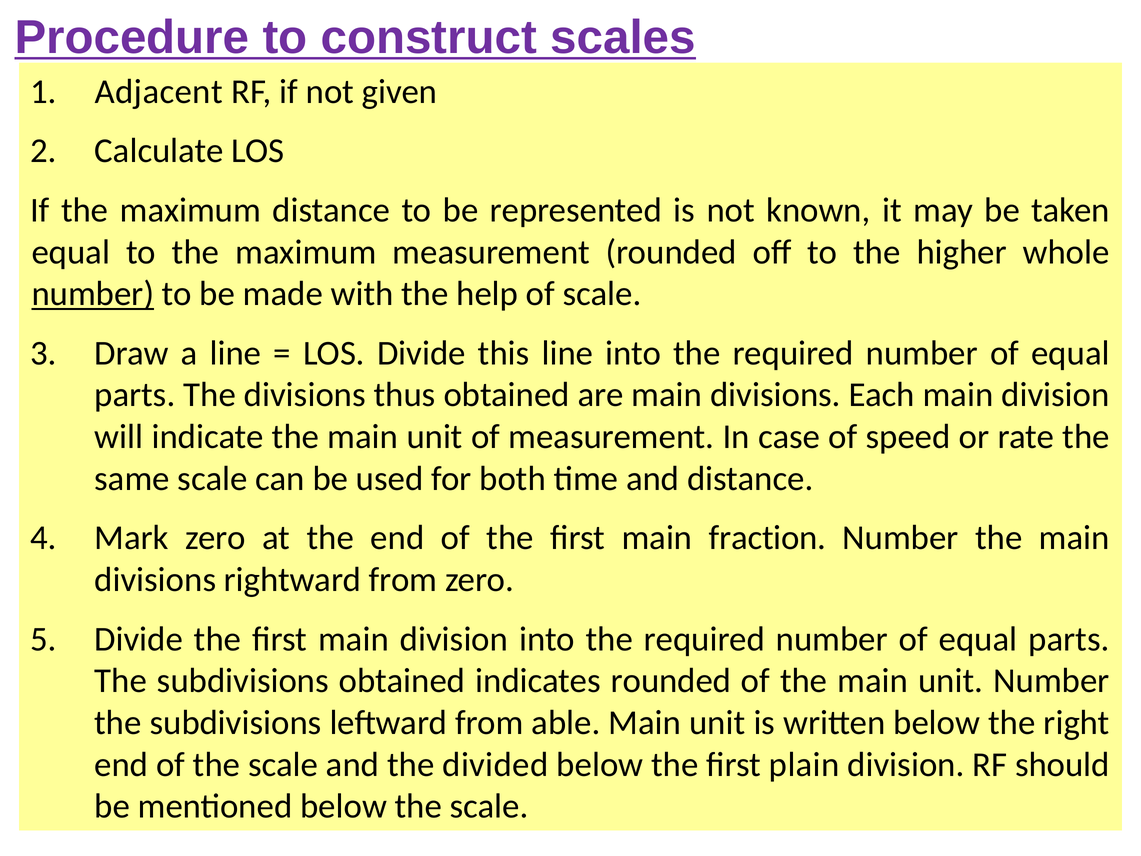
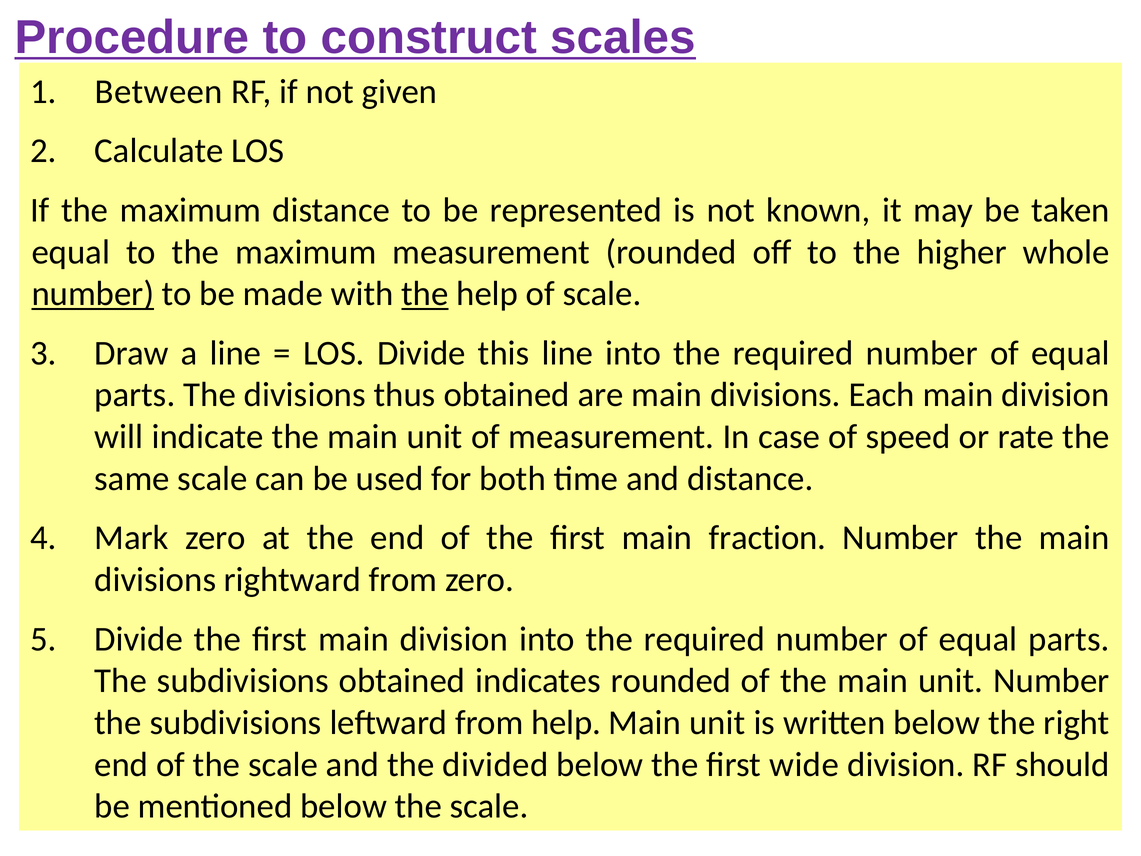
Adjacent: Adjacent -> Between
the at (425, 294) underline: none -> present
from able: able -> help
plain: plain -> wide
